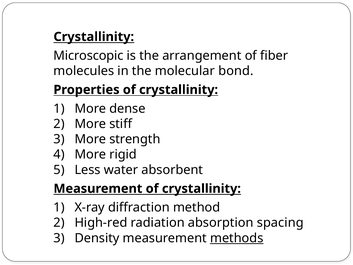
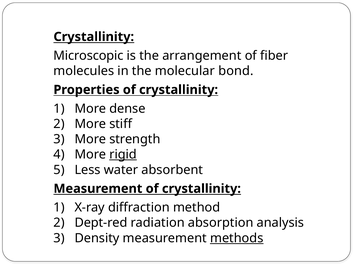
rigid underline: none -> present
High-red: High-red -> Dept-red
spacing: spacing -> analysis
